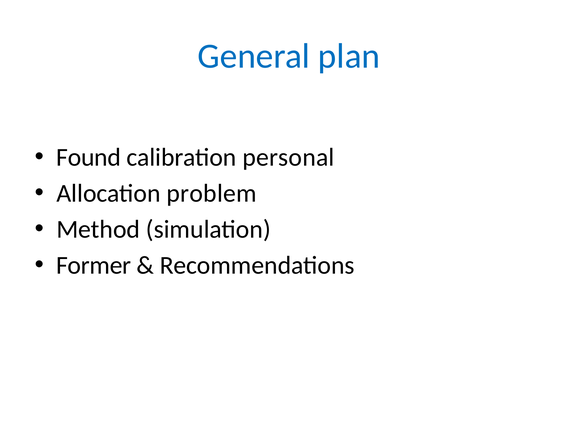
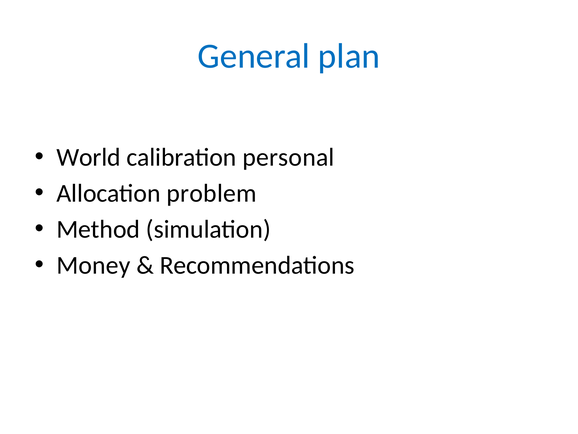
Found: Found -> World
Former: Former -> Money
